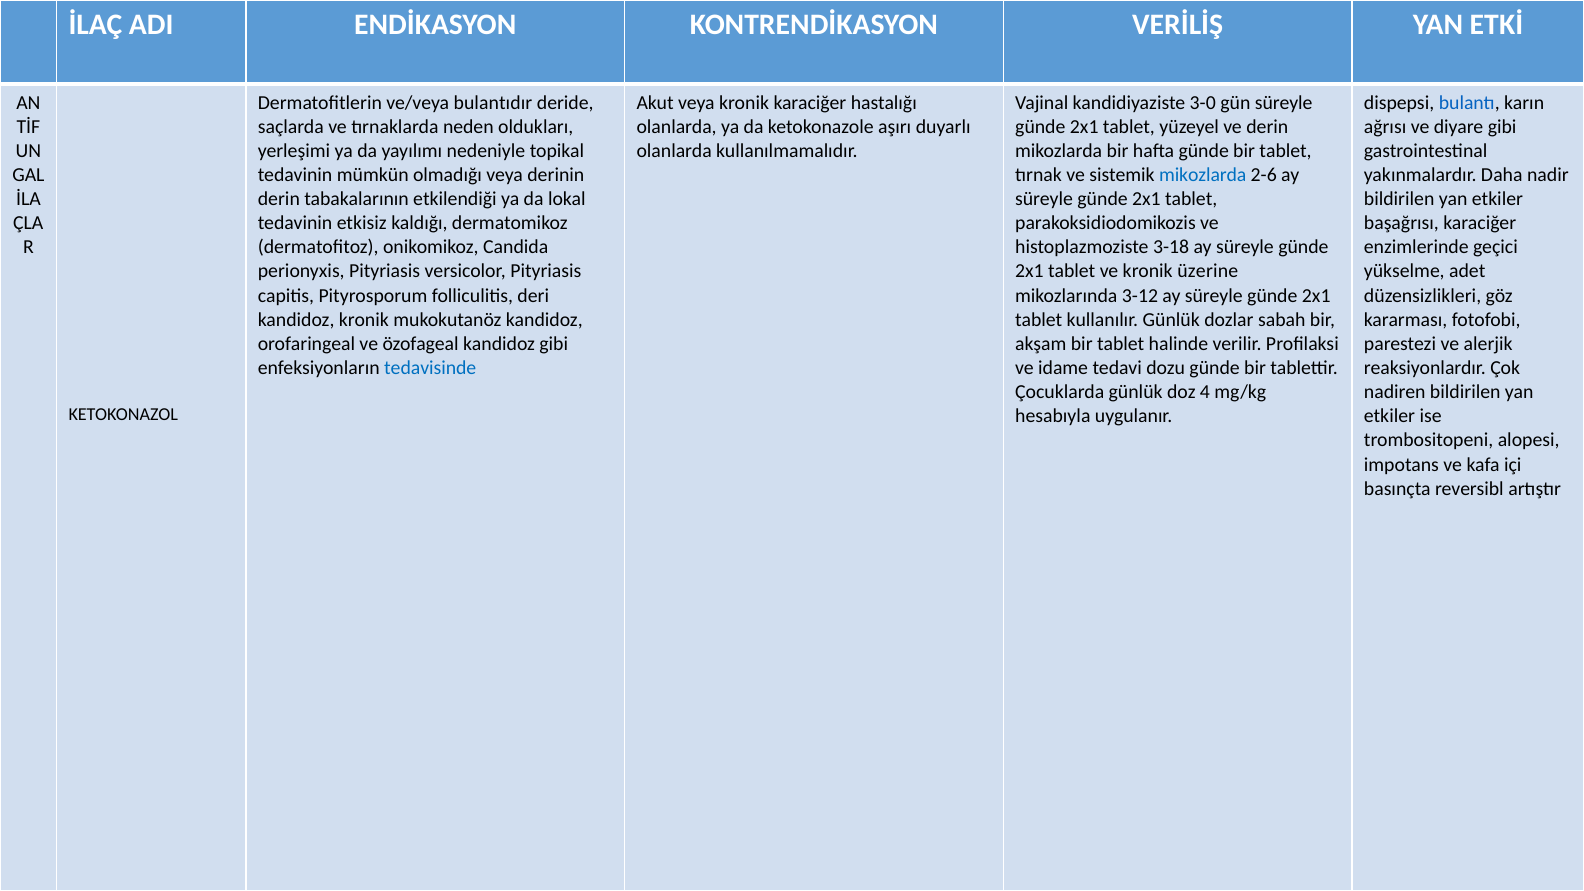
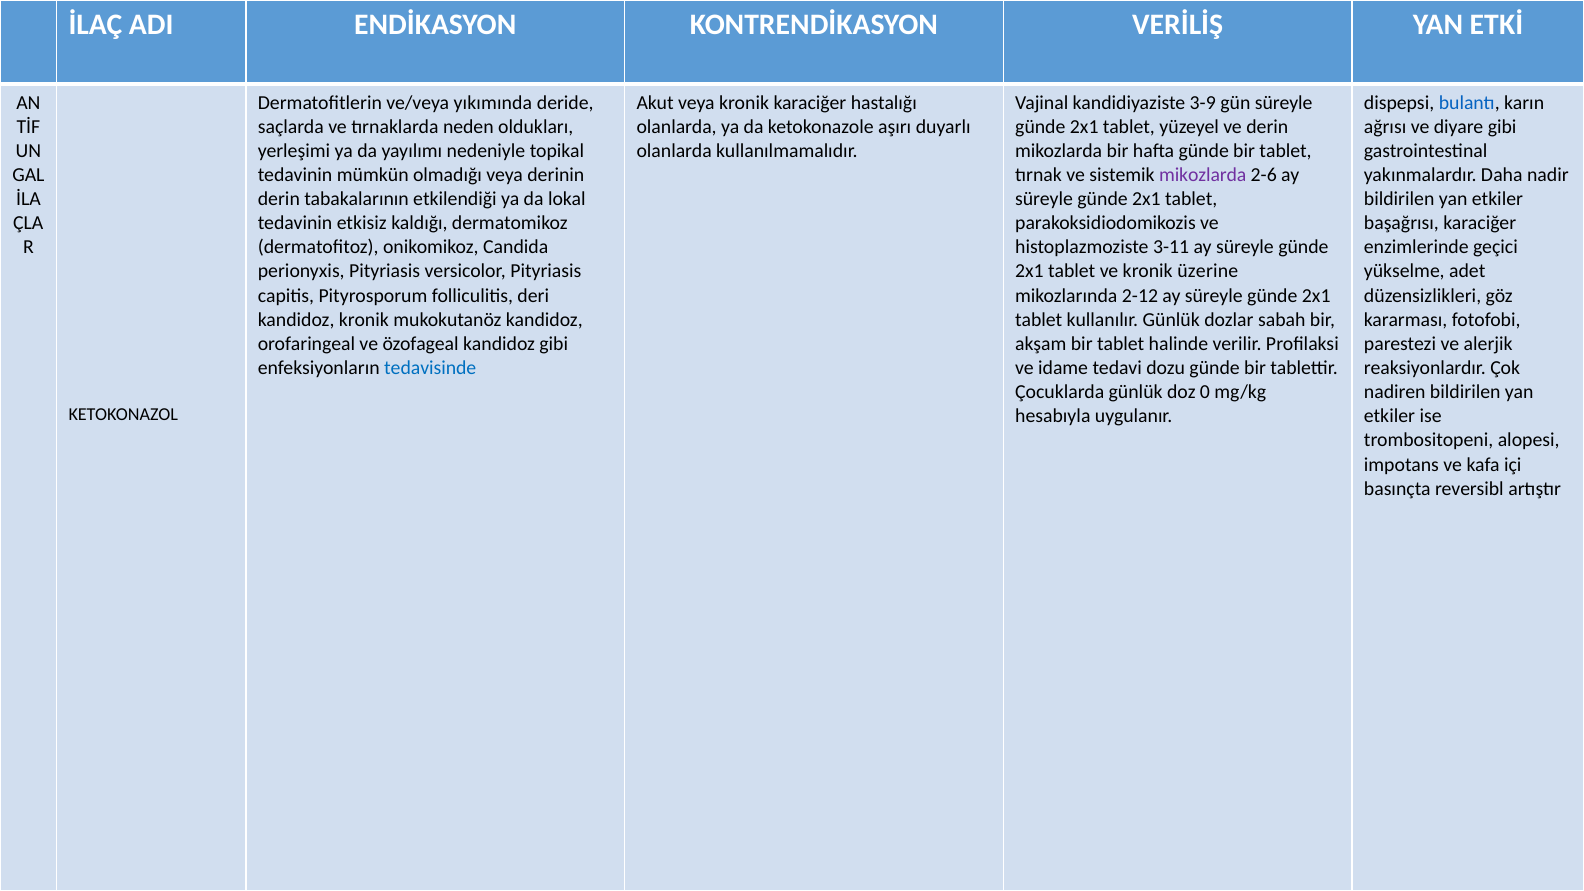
bulantıdır: bulantıdır -> yıkımında
3-0: 3-0 -> 3-9
mikozlarda at (1203, 175) colour: blue -> purple
3-18: 3-18 -> 3-11
3-12: 3-12 -> 2-12
4: 4 -> 0
